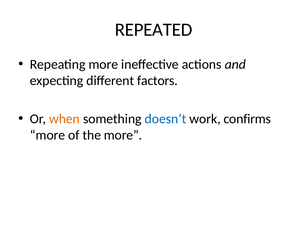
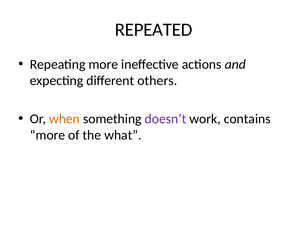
factors: factors -> others
doesn’t colour: blue -> purple
confirms: confirms -> contains
the more: more -> what
